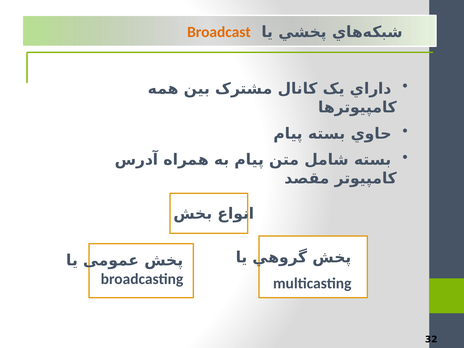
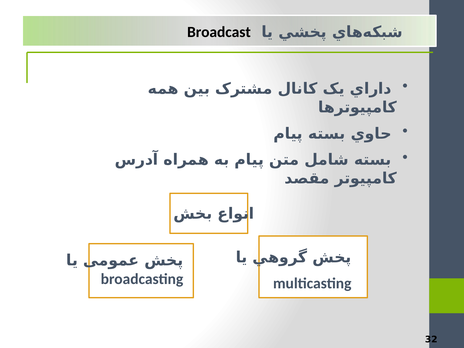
Broadcast colour: orange -> black
